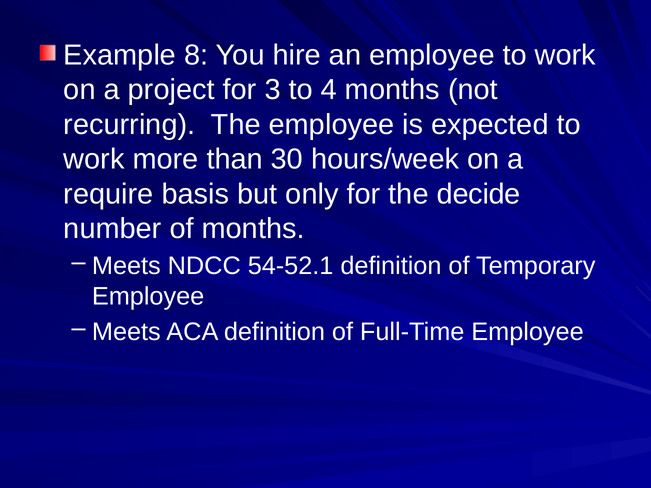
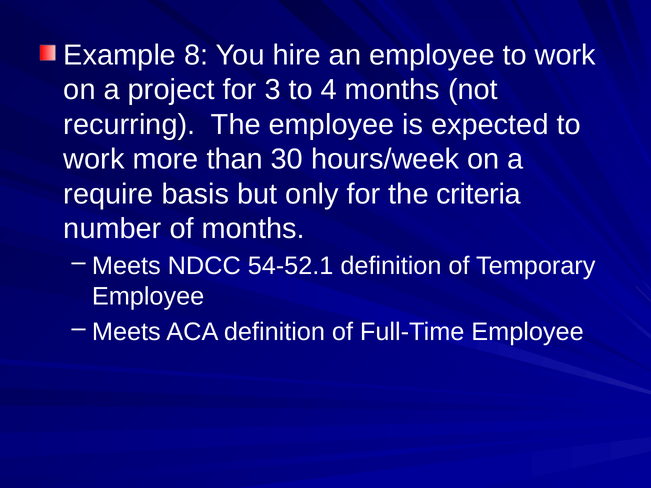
decide: decide -> criteria
